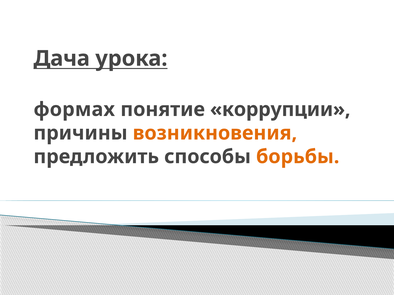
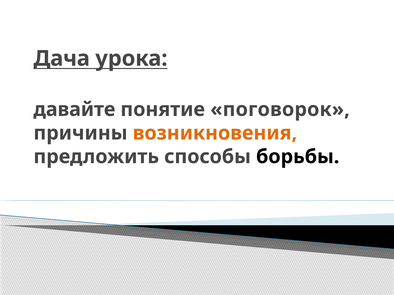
формах: формах -> давайте
коррупции: коррупции -> поговорок
борьбы colour: orange -> black
